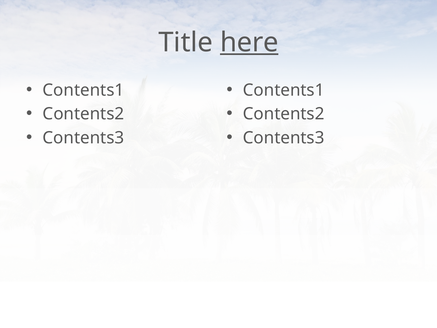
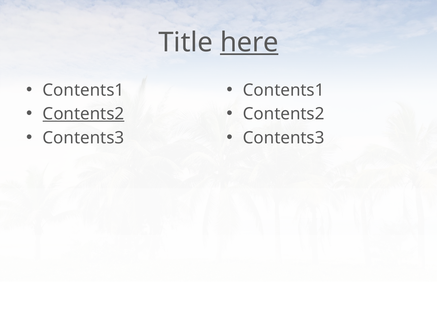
Contents2 at (83, 114) underline: none -> present
